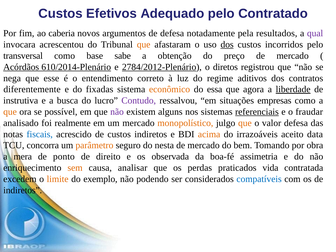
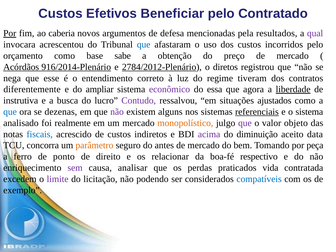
Adequado: Adequado -> Beneficiar
Por at (10, 33) underline: none -> present
notadamente: notadamente -> mencionadas
que at (144, 45) colour: orange -> blue
dos at (227, 45) underline: present -> none
transversal: transversal -> orçamento
610/2014-Plenário: 610/2014-Plenário -> 916/2014-Plenário
aditivos: aditivos -> tiveram
fixadas: fixadas -> ampliar
econômico colour: orange -> purple
empresas: empresas -> ajustados
que at (10, 112) colour: orange -> blue
possível: possível -> dezenas
o fraudar: fraudar -> sistema
que at (245, 123) colour: orange -> purple
valor defesa: defesa -> objeto
acima colour: orange -> purple
irrazoáveis: irrazoáveis -> diminuição
nesta: nesta -> antes
obra: obra -> peça
mera: mera -> ferro
observada: observada -> relacionar
assimetria: assimetria -> respectivo
sem colour: orange -> purple
limite colour: orange -> purple
exemplo: exemplo -> licitação
indiretos at (23, 190): indiretos -> exemplo
